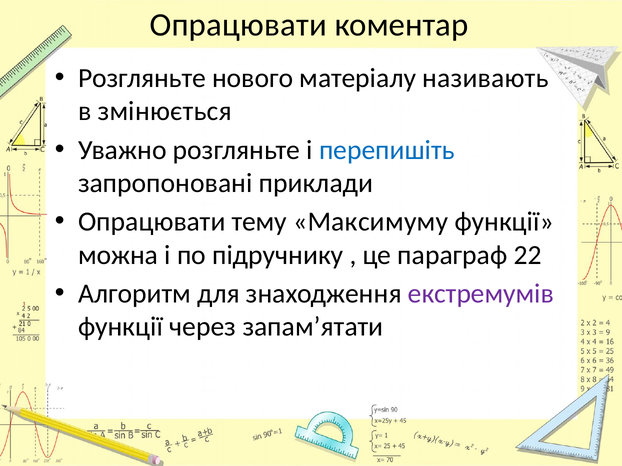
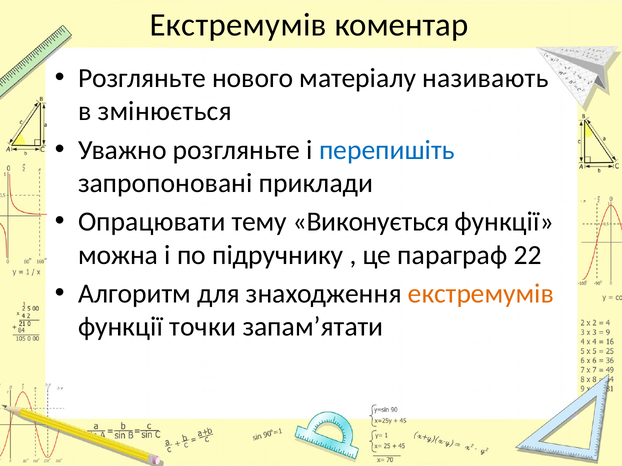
Опрацювати at (238, 25): Опрацювати -> Екстремумів
Максимуму: Максимуму -> Виконується
екстремумів at (481, 294) colour: purple -> orange
через: через -> точки
